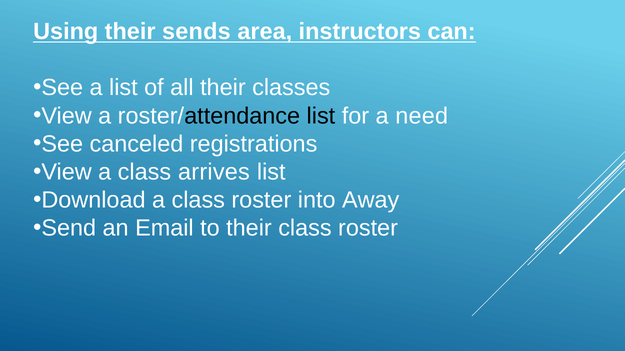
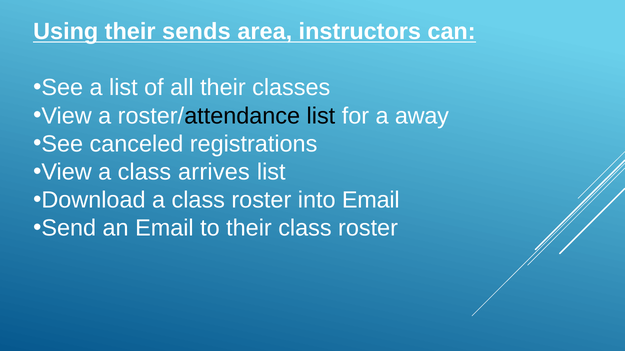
need: need -> away
into Away: Away -> Email
